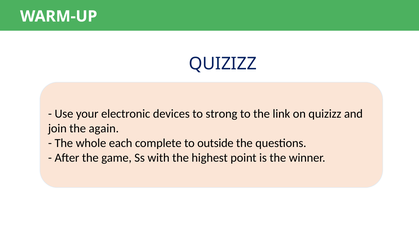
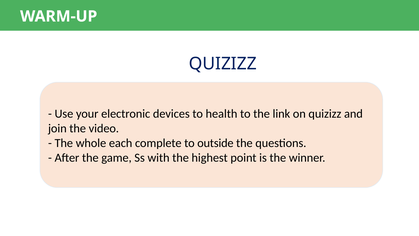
strong: strong -> health
again: again -> video
